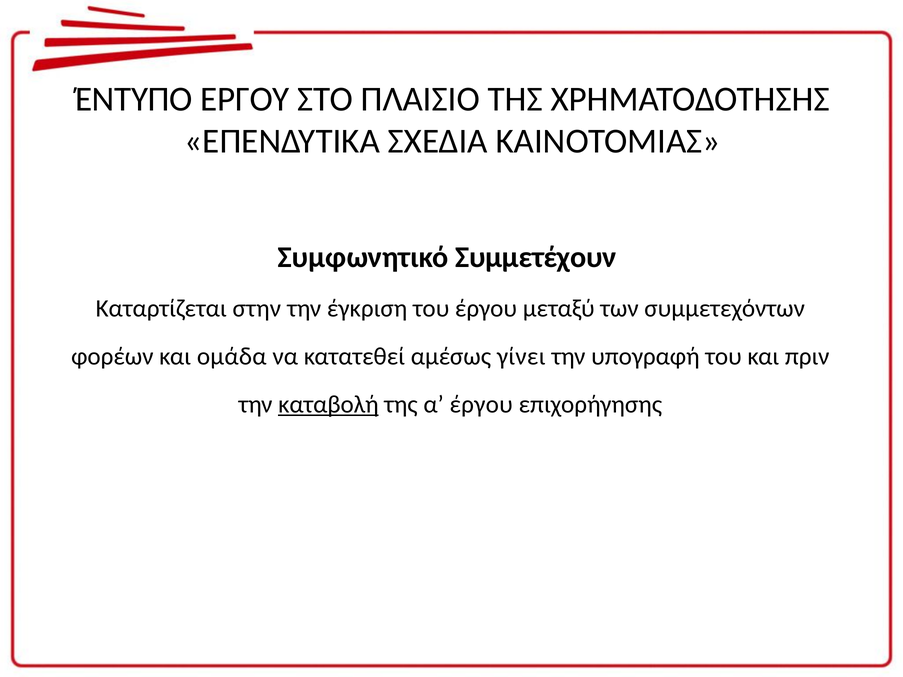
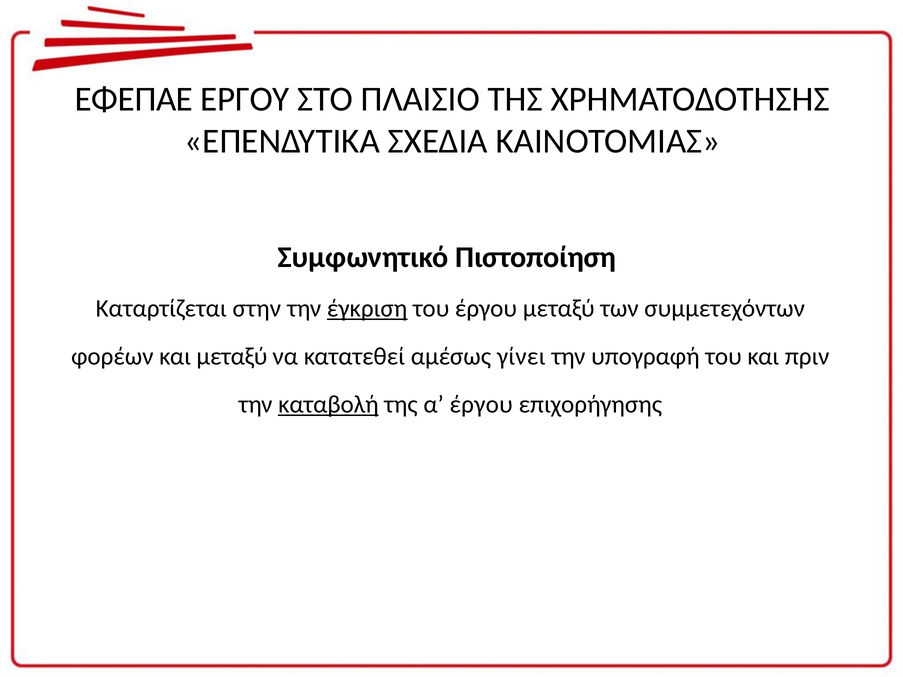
ΈΝΤΥΠΟ: ΈΝΤΥΠΟ -> ΕΦΕΠΑΕ
Συμμετέχουν: Συμμετέχουν -> Πιστοποίηση
έγκριση underline: none -> present
και ομάδα: ομάδα -> μεταξύ
